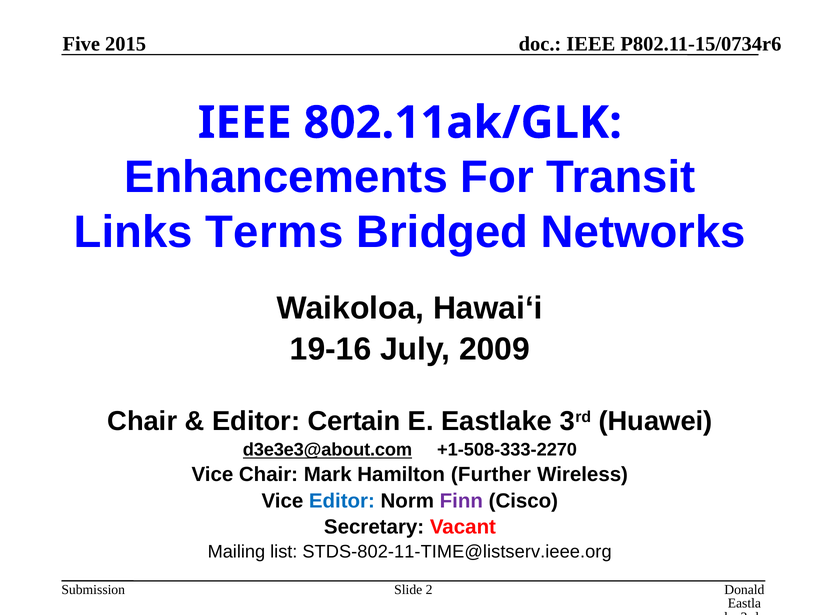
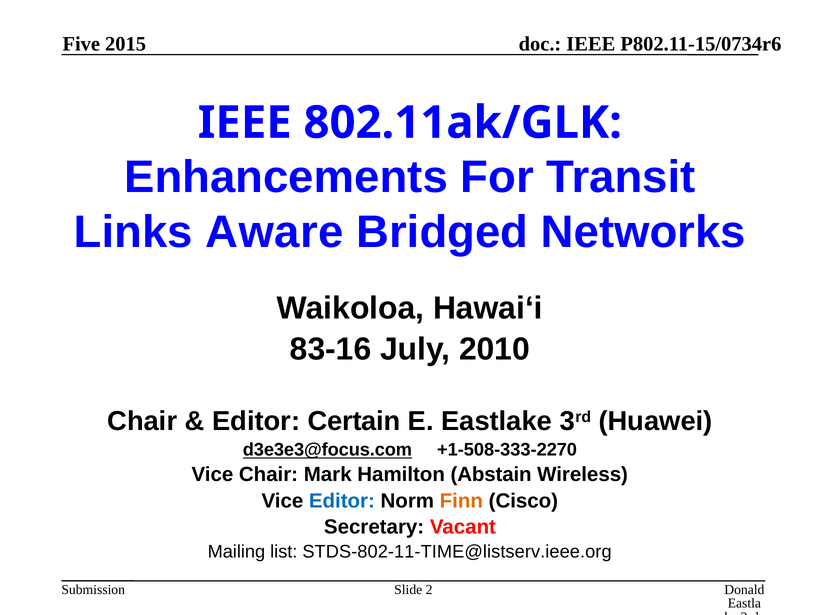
Terms: Terms -> Aware
19-16: 19-16 -> 83-16
2009: 2009 -> 2010
d3e3e3@about.com: d3e3e3@about.com -> d3e3e3@focus.com
Further: Further -> Abstain
Finn colour: purple -> orange
